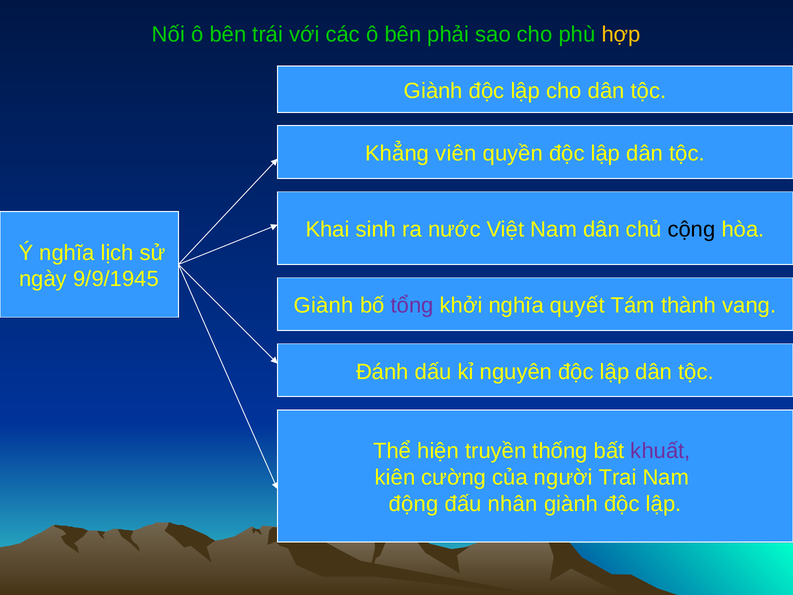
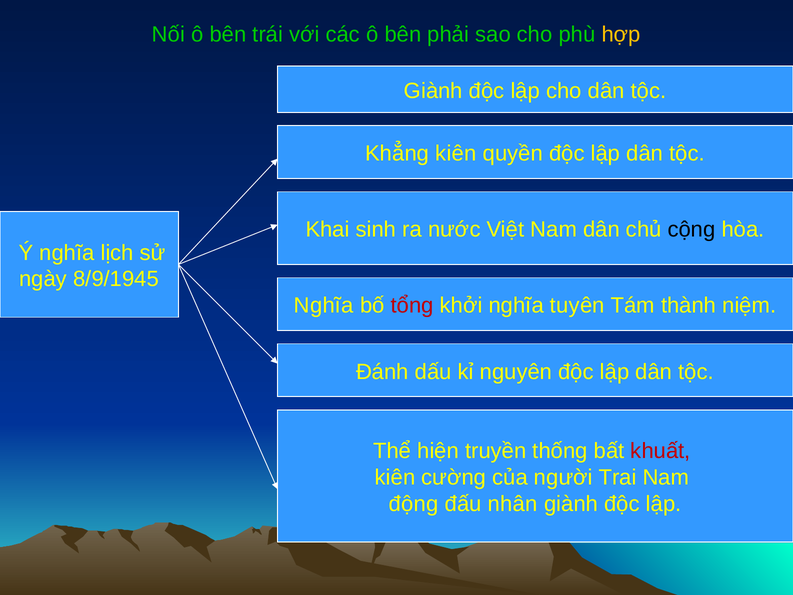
Khẳng viên: viên -> kiên
9/9/1945: 9/9/1945 -> 8/9/1945
Giành at (324, 306): Giành -> Nghĩa
tổng colour: purple -> red
quyết: quyết -> tuyên
vang: vang -> niệm
khuất colour: purple -> red
